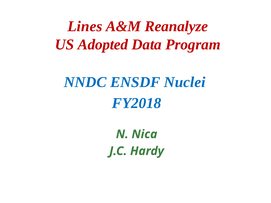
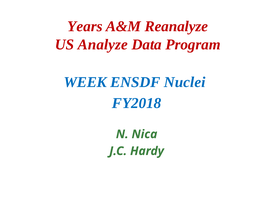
Lines: Lines -> Years
Adopted: Adopted -> Analyze
NNDC: NNDC -> WEEK
